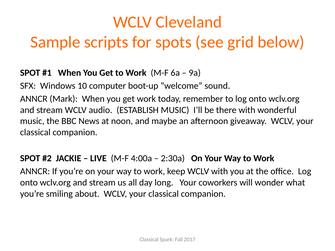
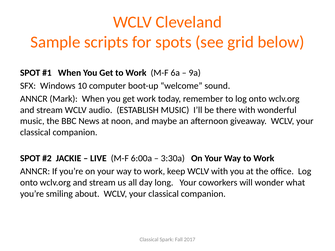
4:00a: 4:00a -> 6:00a
2:30a: 2:30a -> 3:30a
